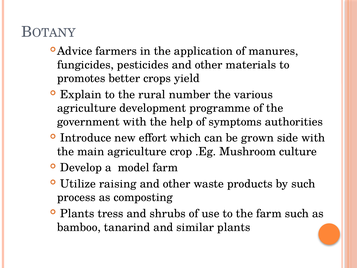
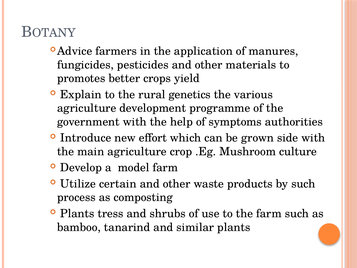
number: number -> genetics
raising: raising -> certain
